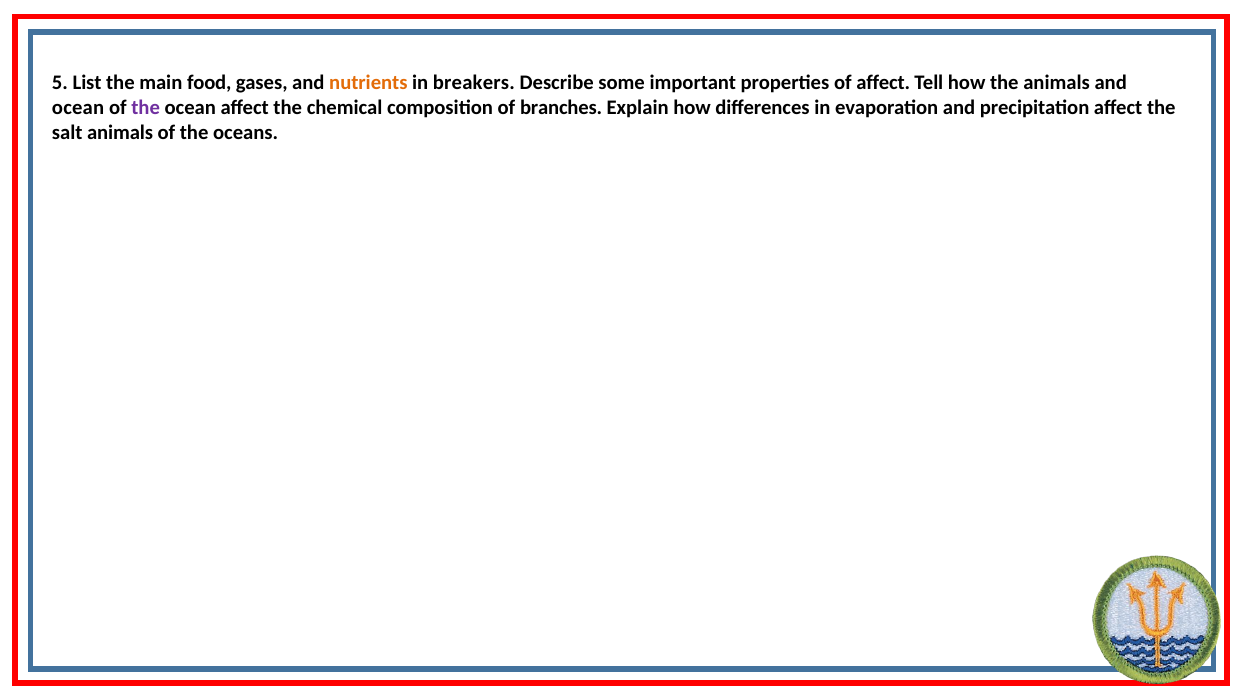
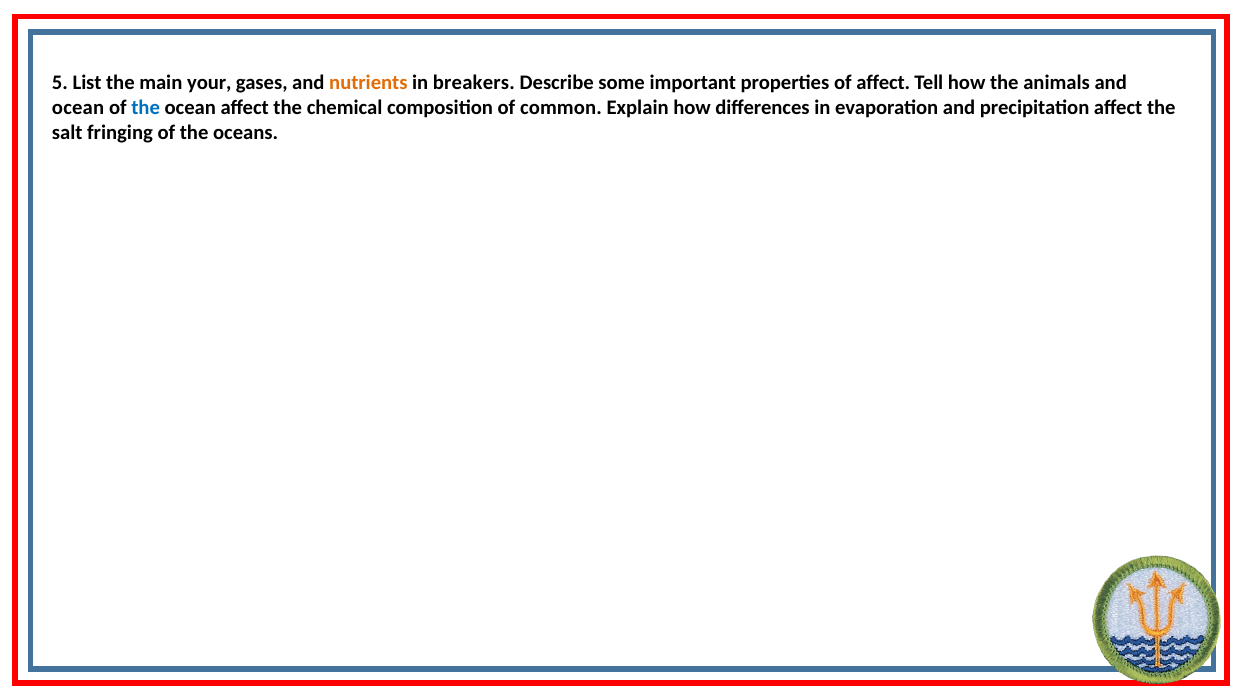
food: food -> your
the at (146, 108) colour: purple -> blue
branches: branches -> common
salt animals: animals -> fringing
